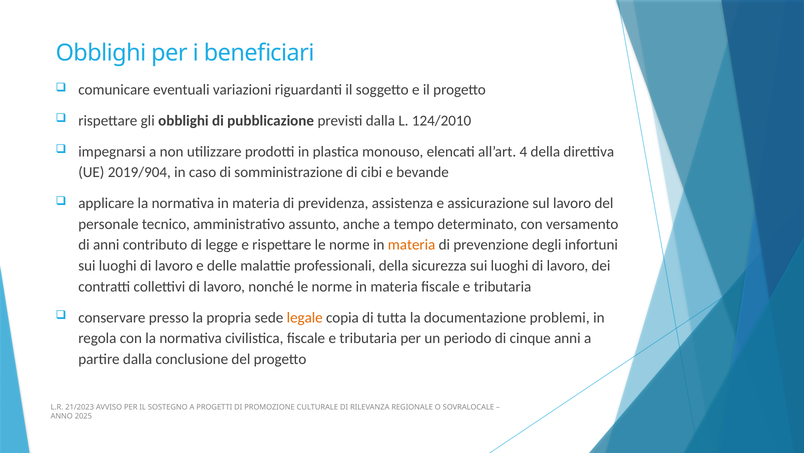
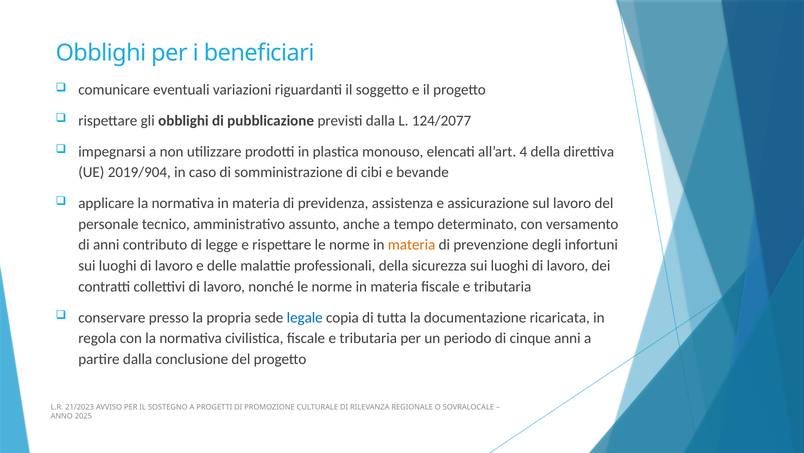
124/2010: 124/2010 -> 124/2077
legale colour: orange -> blue
problemi: problemi -> ricaricata
